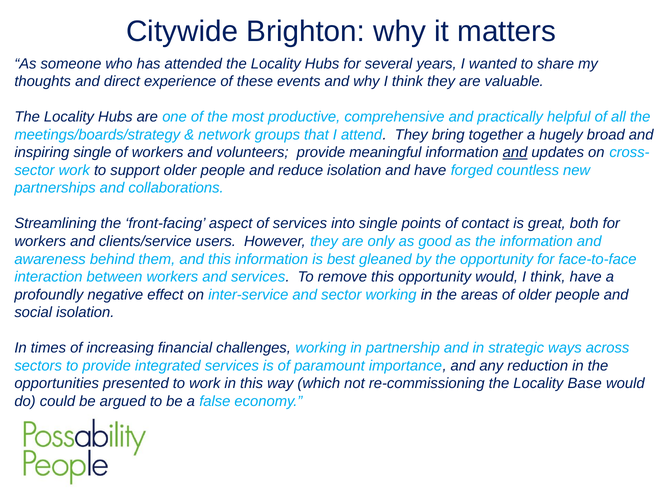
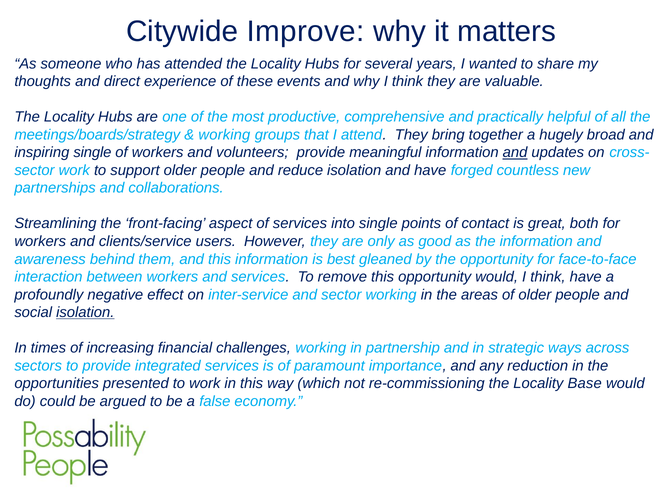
Brighton: Brighton -> Improve
network at (224, 135): network -> working
isolation at (85, 313) underline: none -> present
